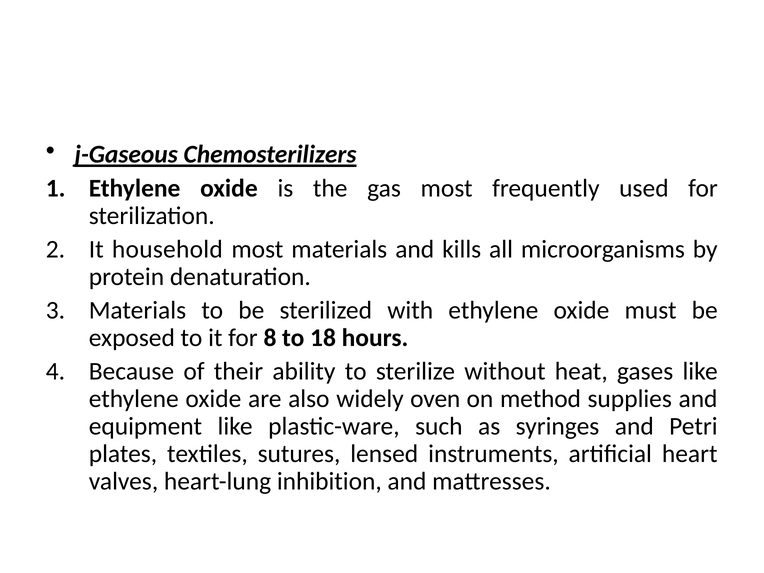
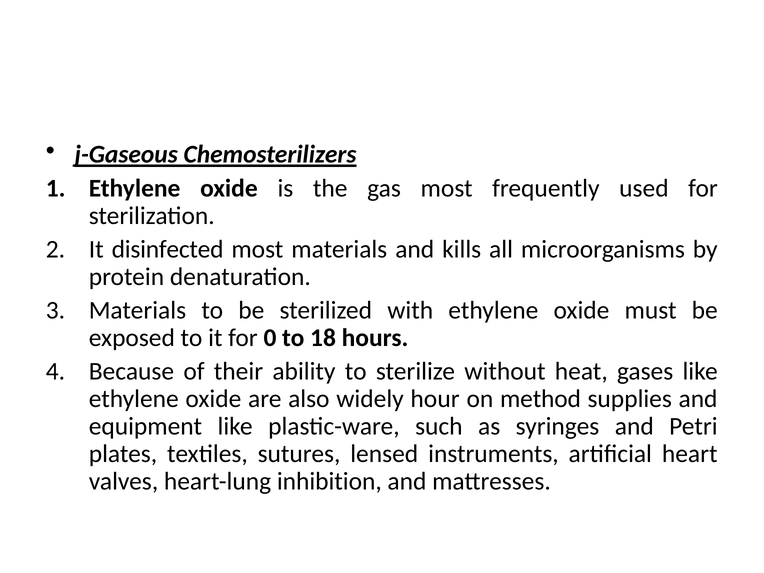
household: household -> disinfected
8: 8 -> 0
oven: oven -> hour
